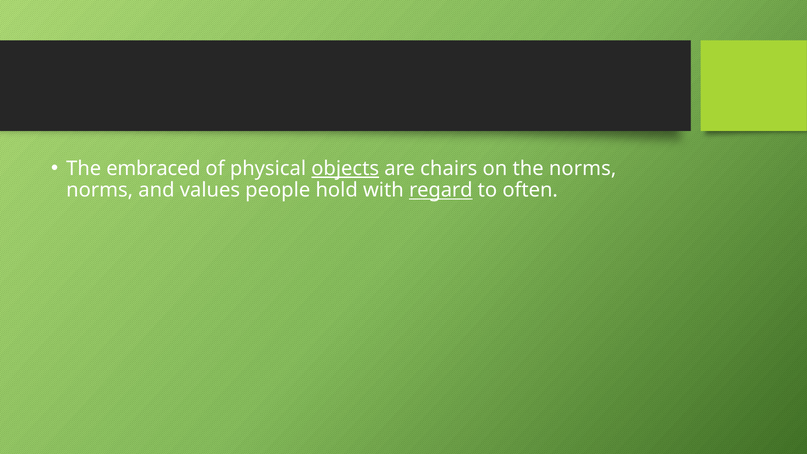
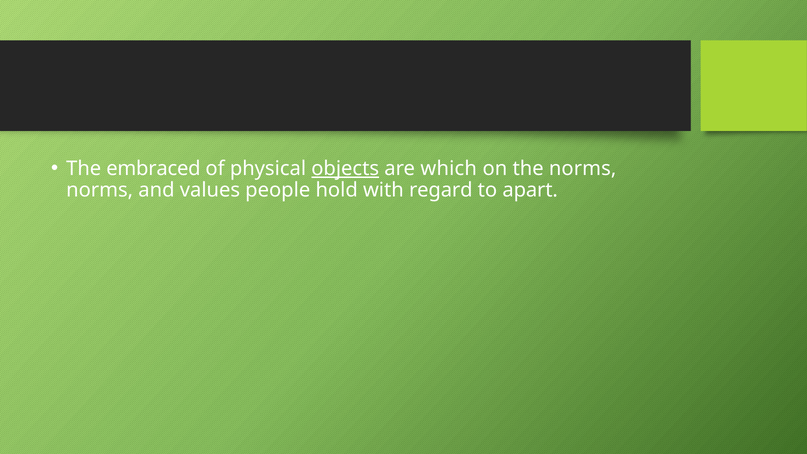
chairs: chairs -> which
regard underline: present -> none
often: often -> apart
